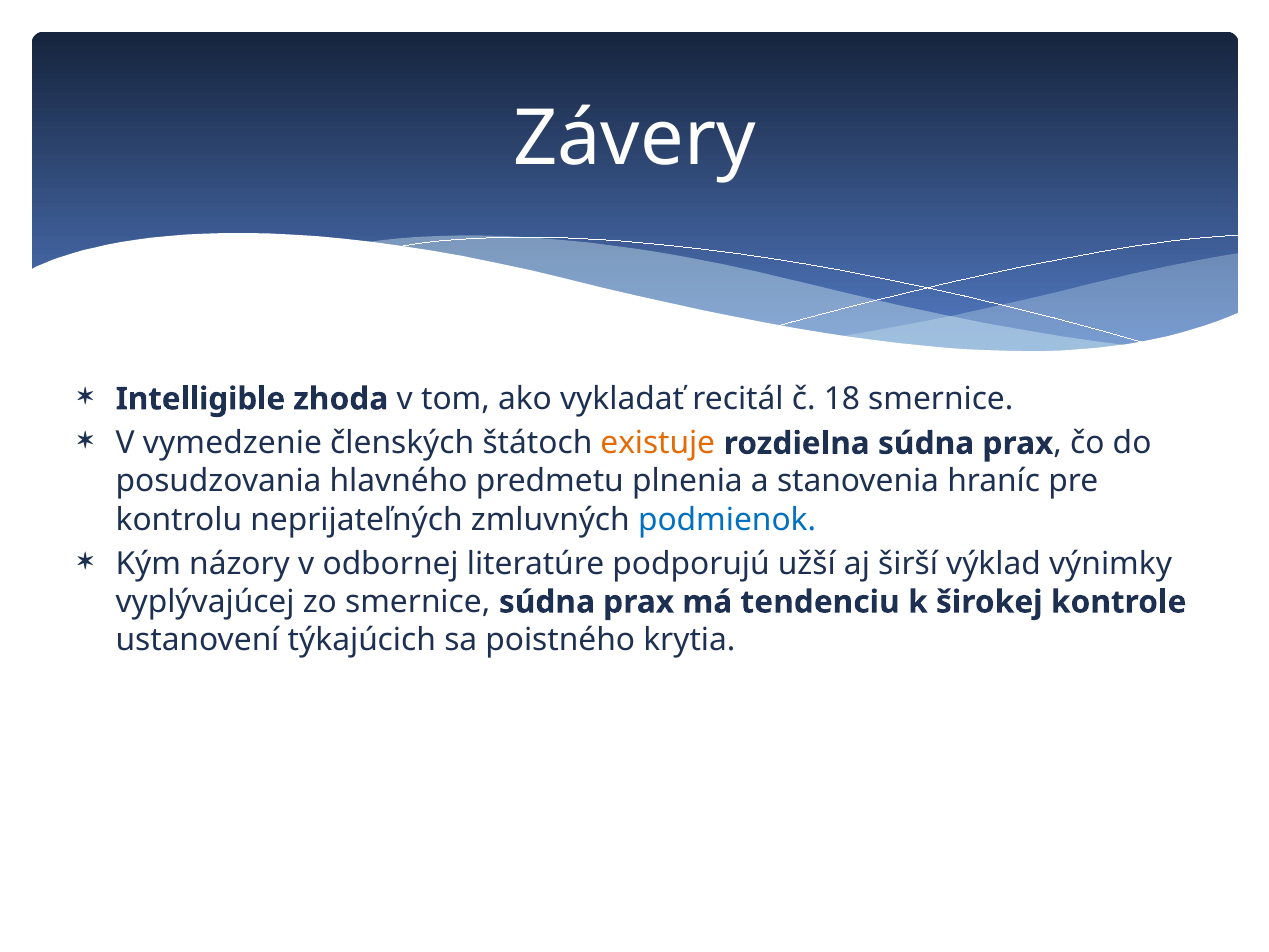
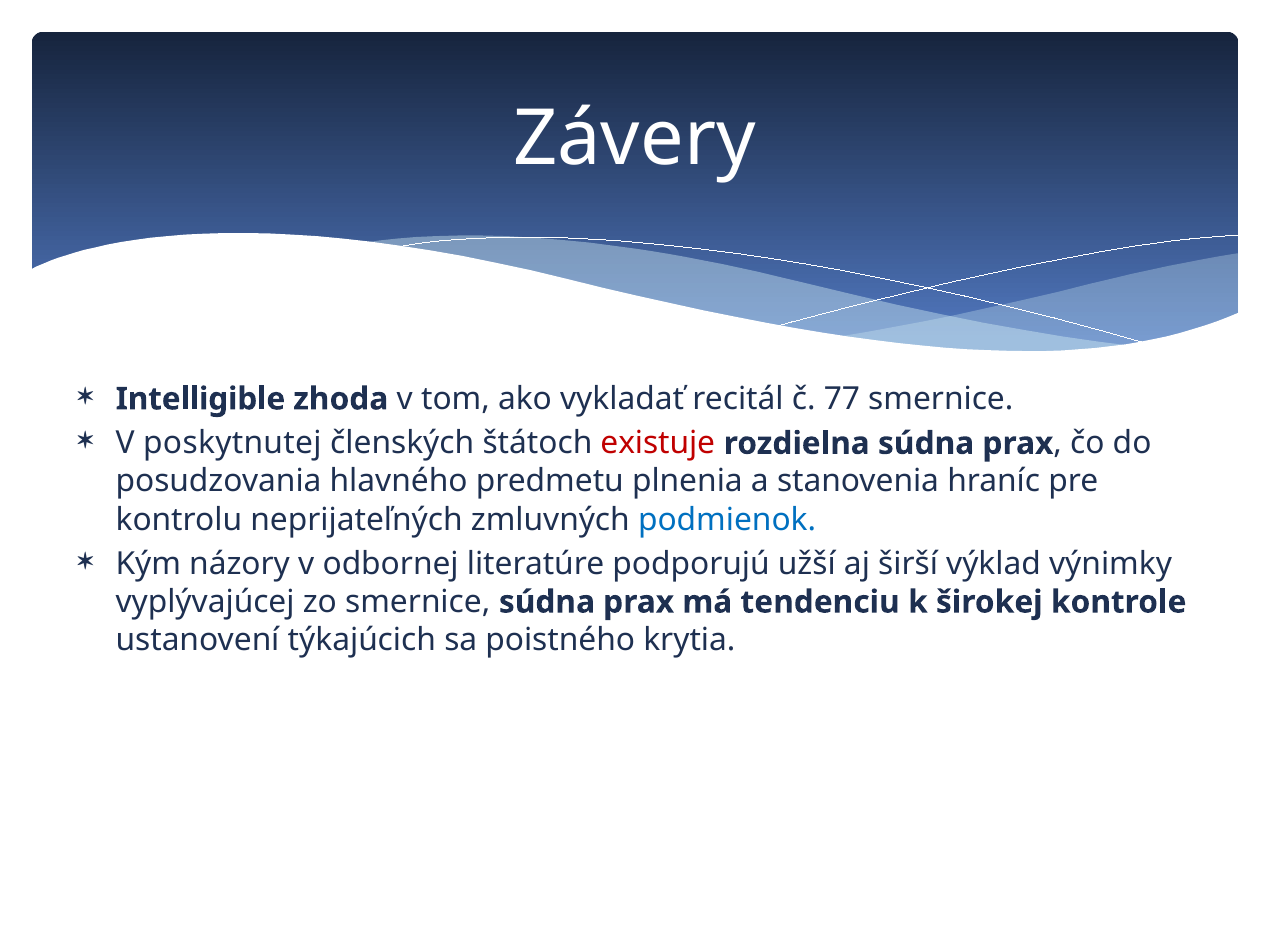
18: 18 -> 77
vymedzenie: vymedzenie -> poskytnutej
existuje colour: orange -> red
